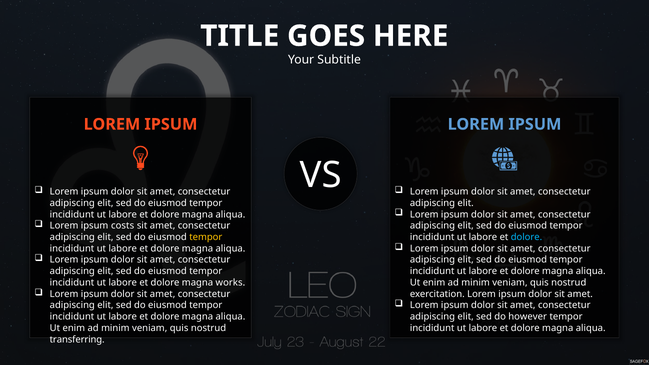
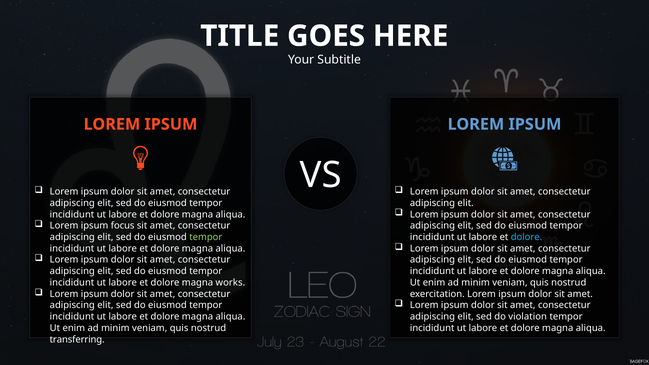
costs: costs -> focus
tempor at (206, 237) colour: yellow -> light green
however: however -> violation
